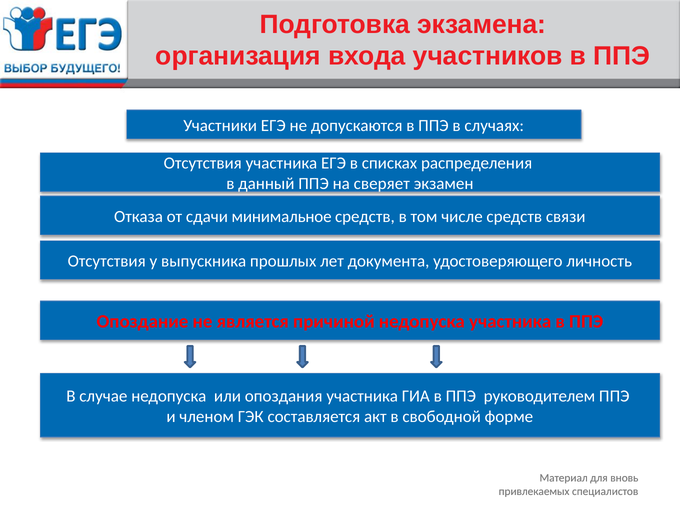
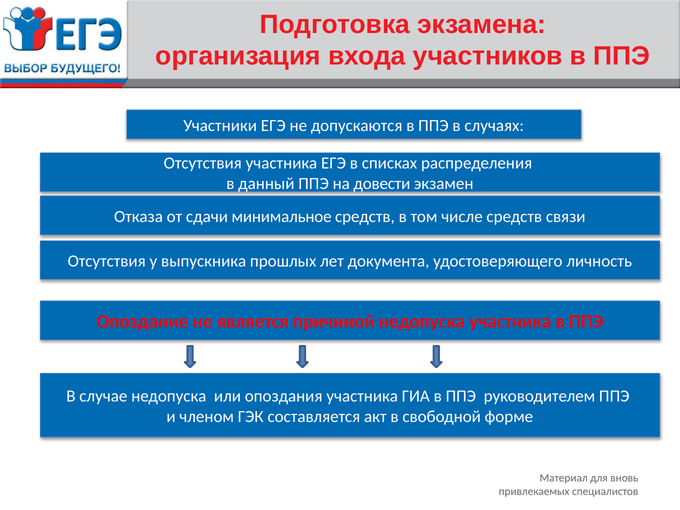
сверяет: сверяет -> довести
